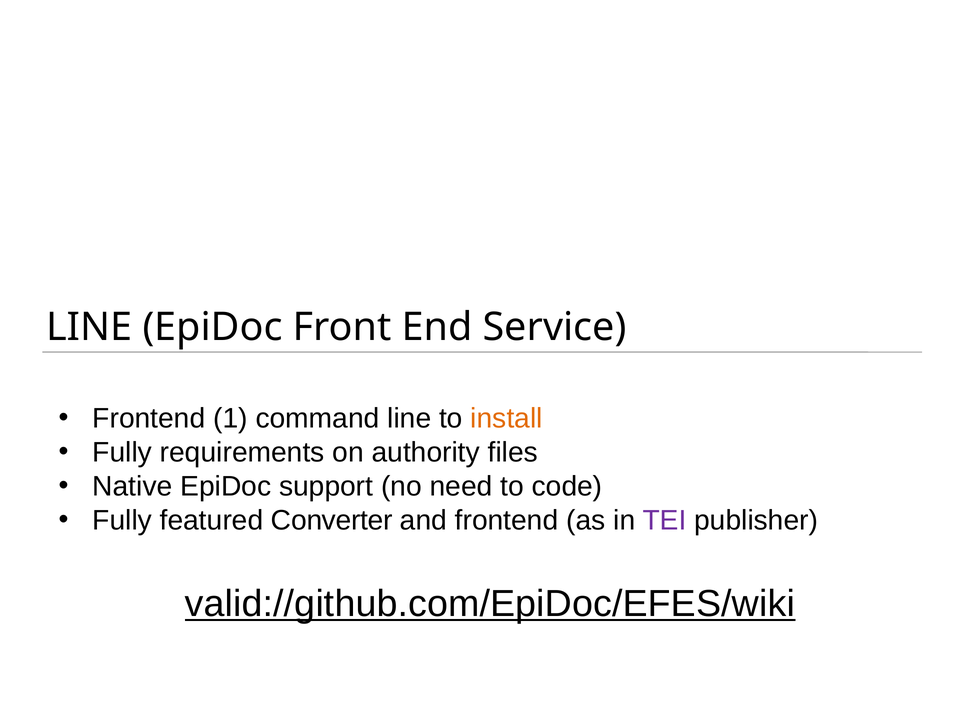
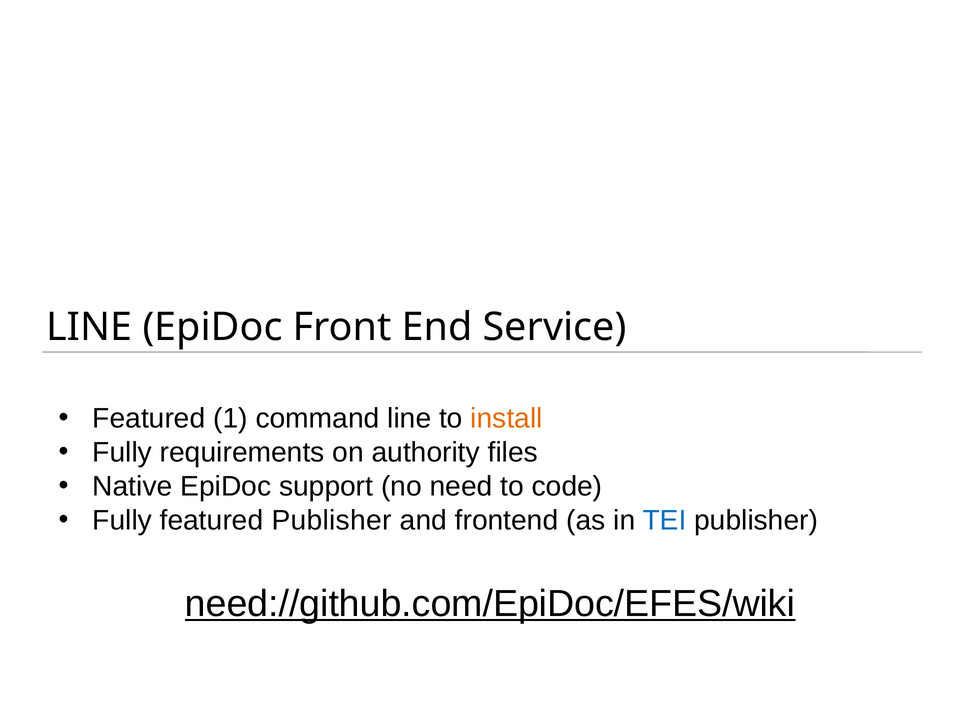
Frontend at (149, 419): Frontend -> Featured
featured Converter: Converter -> Publisher
TEI colour: purple -> blue
valid://github.com/EpiDoc/EFES/wiki: valid://github.com/EpiDoc/EFES/wiki -> need://github.com/EpiDoc/EFES/wiki
